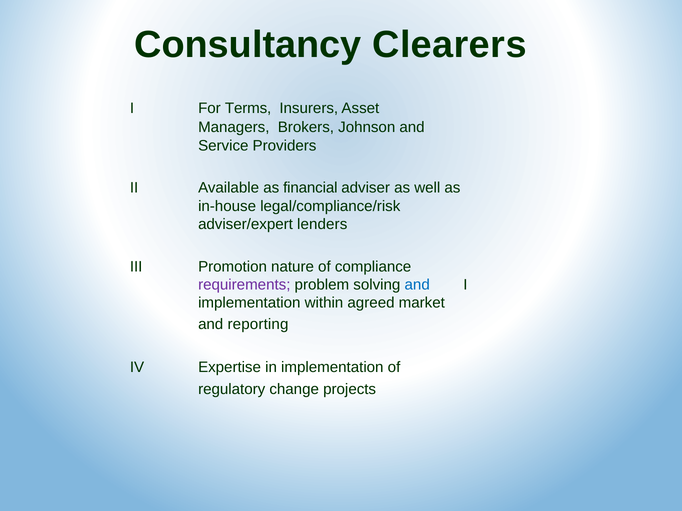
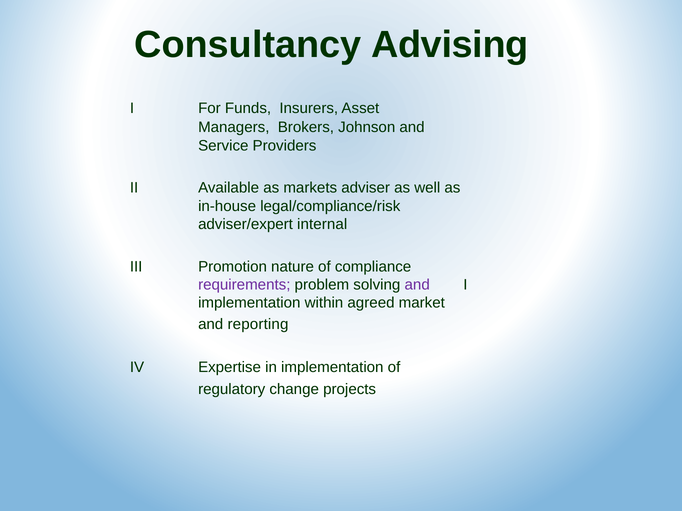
Clearers: Clearers -> Advising
Terms: Terms -> Funds
financial: financial -> markets
lenders: lenders -> internal
and at (417, 285) colour: blue -> purple
